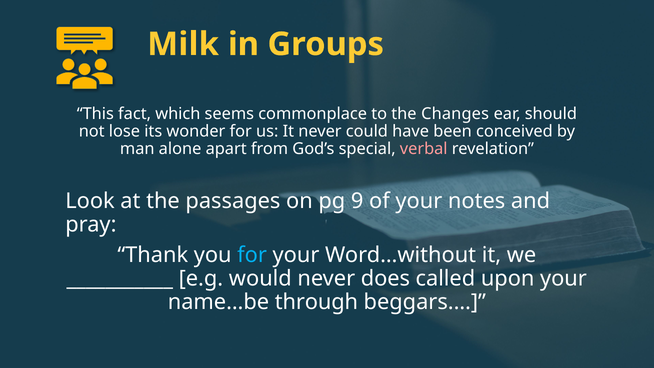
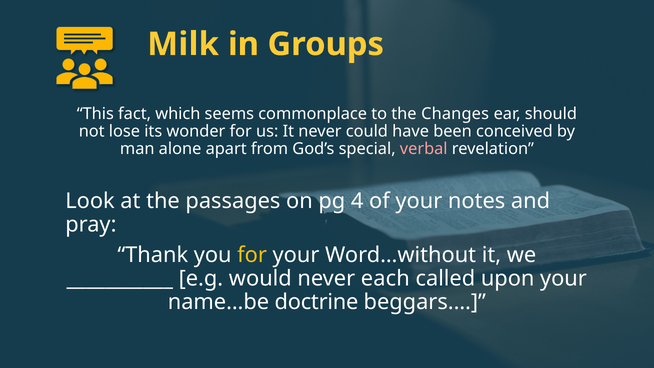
9: 9 -> 4
for at (252, 255) colour: light blue -> yellow
does: does -> each
through: through -> doctrine
